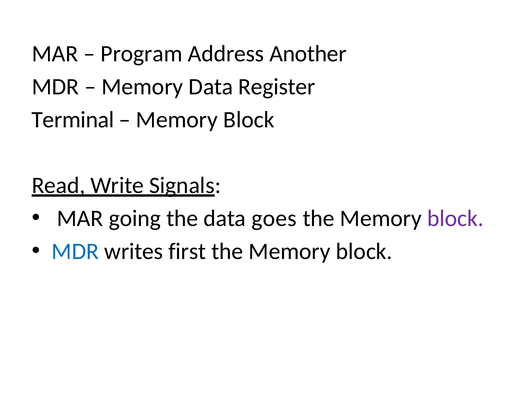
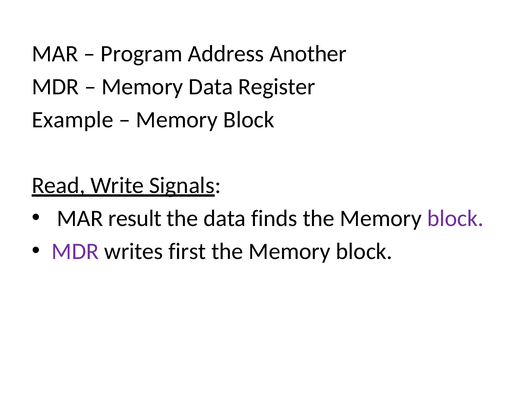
Terminal: Terminal -> Example
going: going -> result
goes: goes -> finds
MDR at (75, 251) colour: blue -> purple
